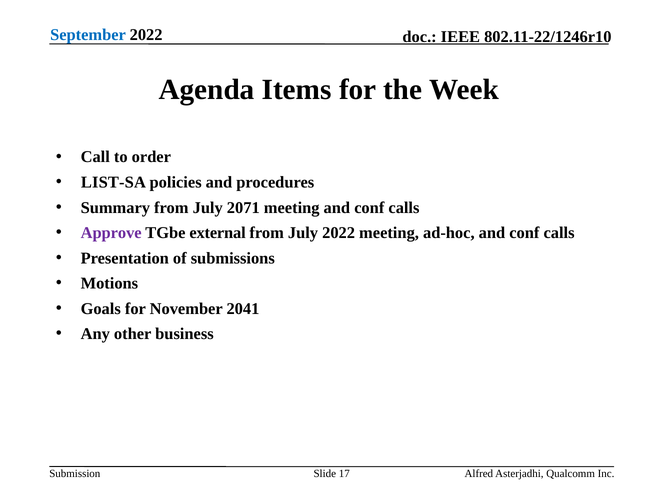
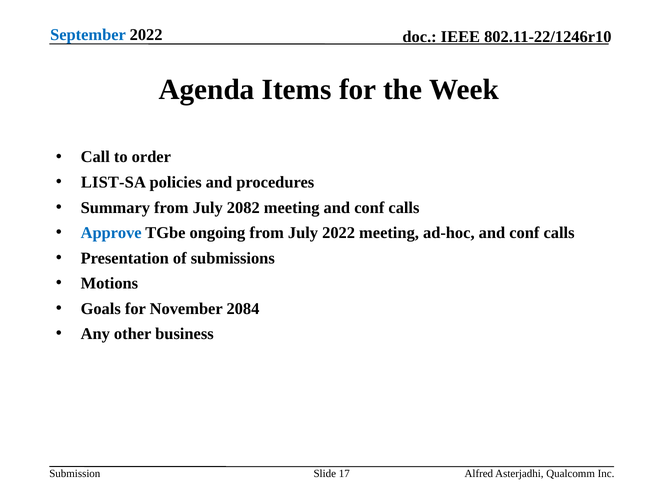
2071: 2071 -> 2082
Approve colour: purple -> blue
external: external -> ongoing
2041: 2041 -> 2084
